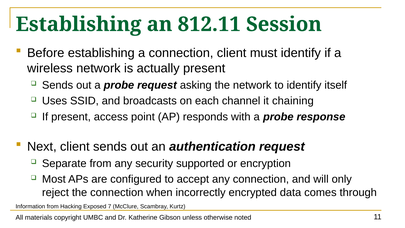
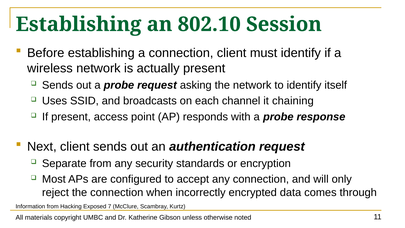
812.11: 812.11 -> 802.10
supported: supported -> standards
